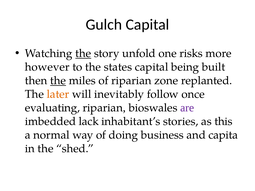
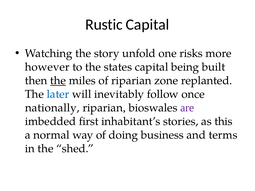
Gulch: Gulch -> Rustic
the at (83, 53) underline: present -> none
later colour: orange -> blue
evaluating: evaluating -> nationally
lack: lack -> first
capita: capita -> terms
